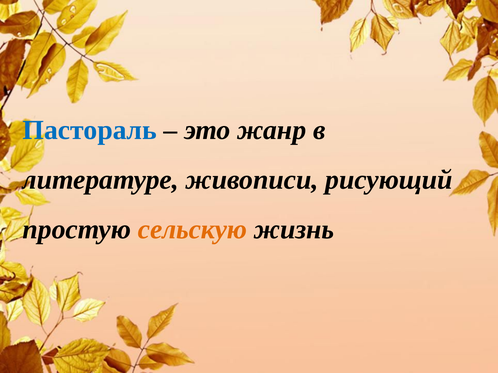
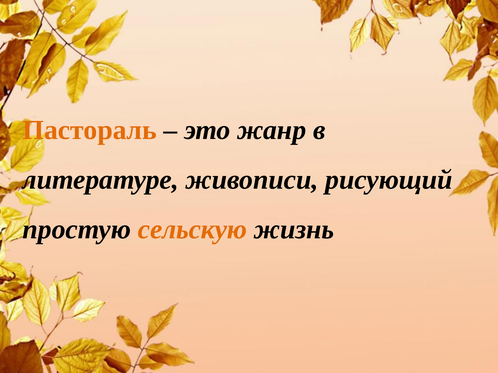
Пастораль colour: blue -> orange
